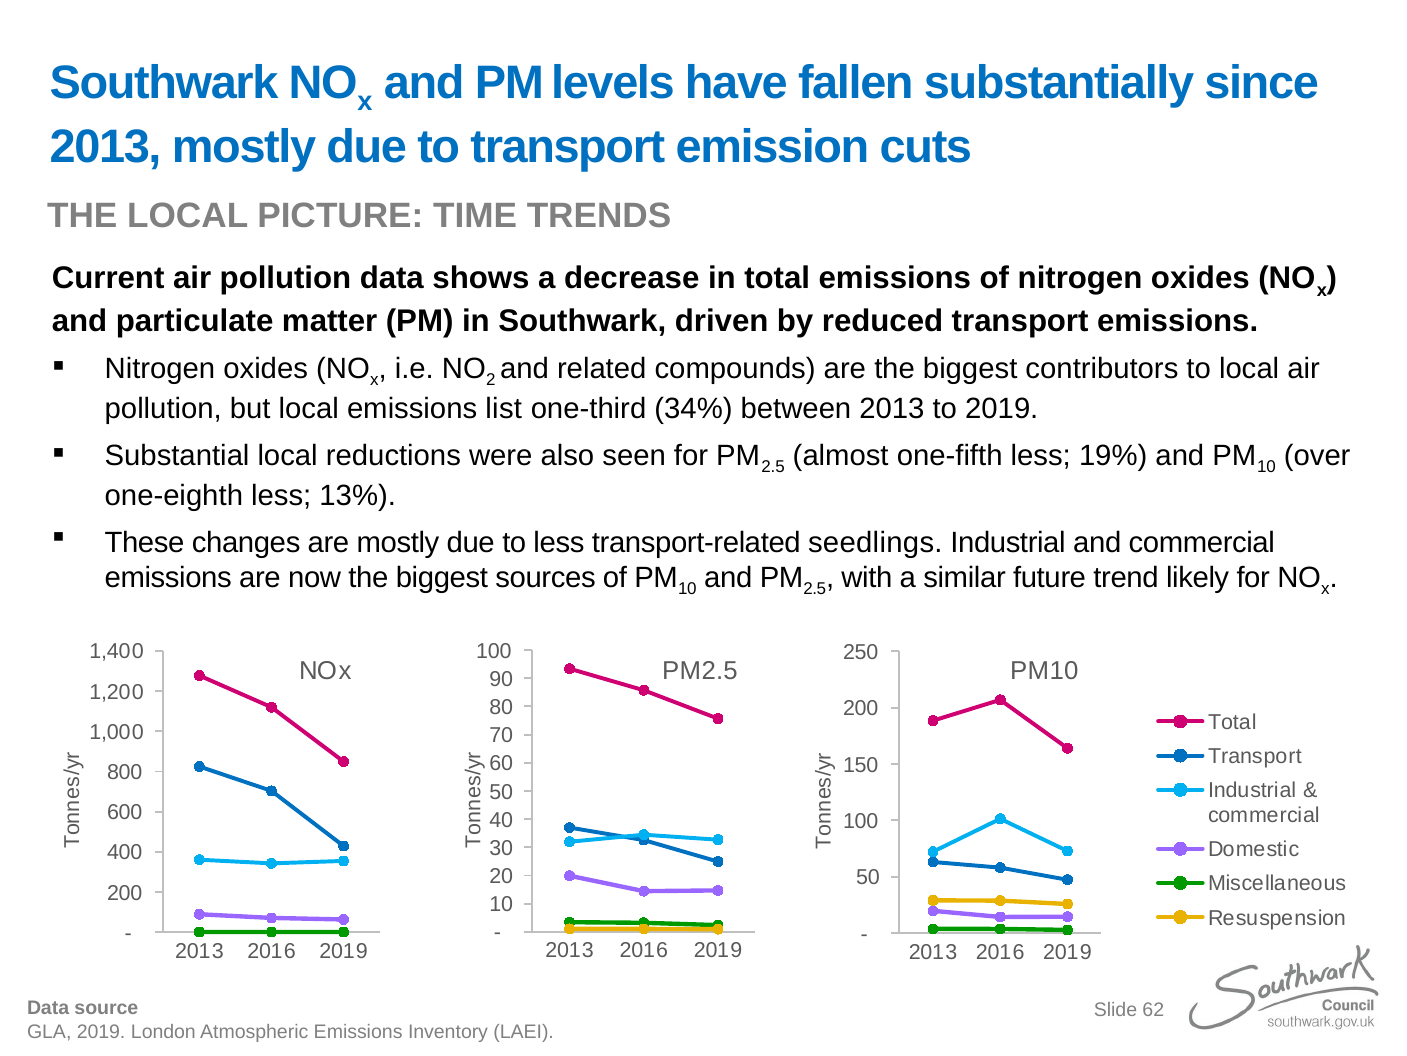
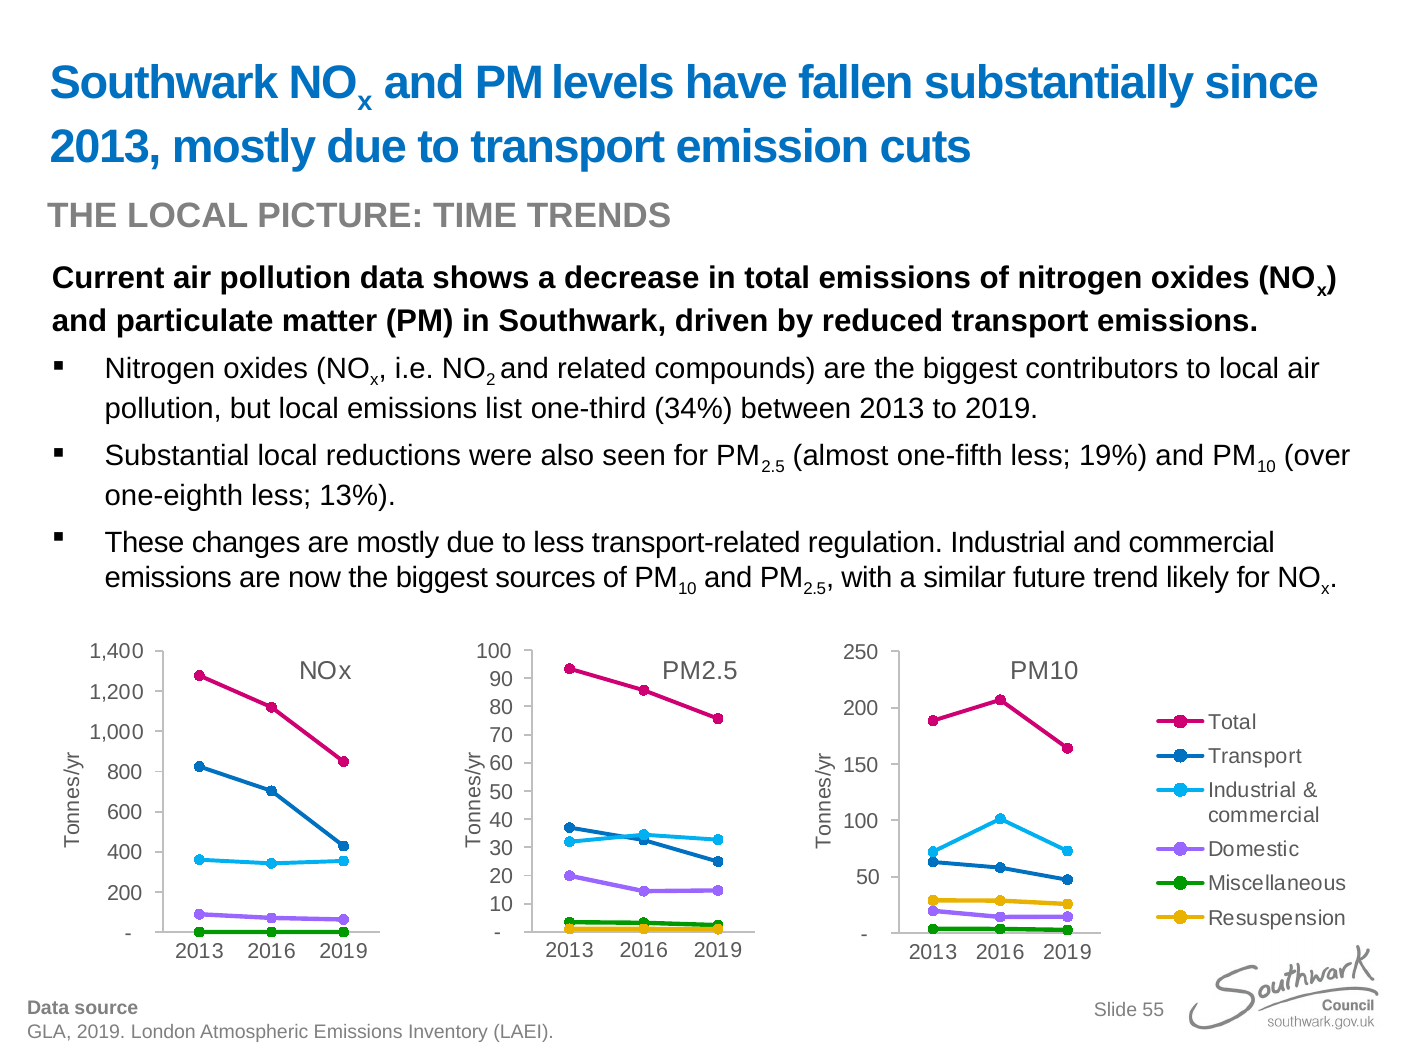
seedlings: seedlings -> regulation
62: 62 -> 55
